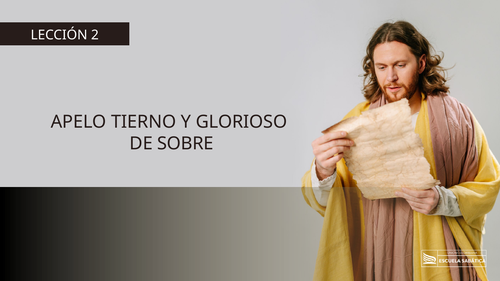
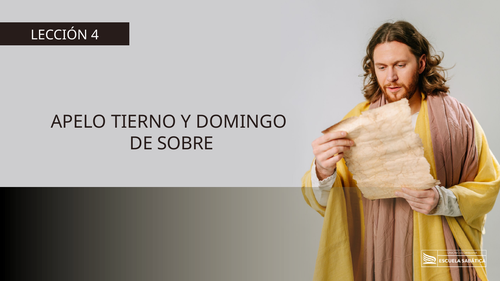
2: 2 -> 4
GLORIOSO: GLORIOSO -> DOMINGO
